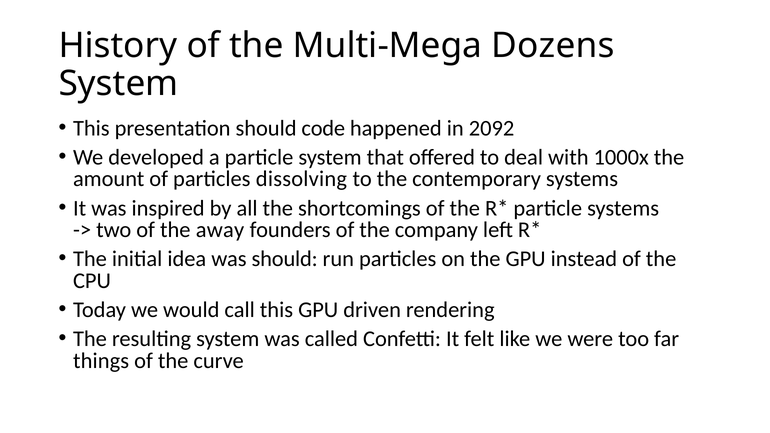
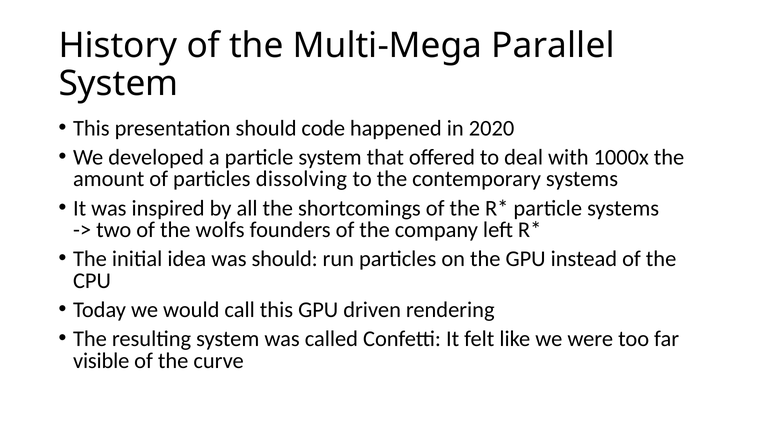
Dozens: Dozens -> Parallel
2092: 2092 -> 2020
away: away -> wolfs
things: things -> visible
